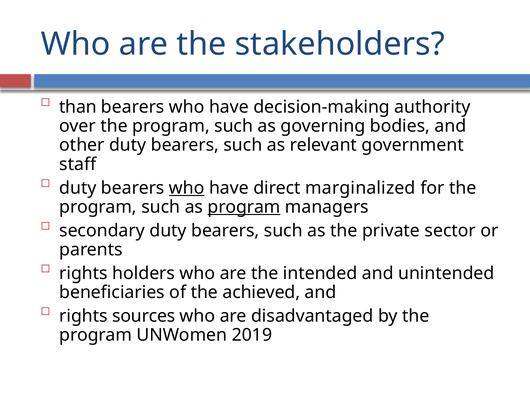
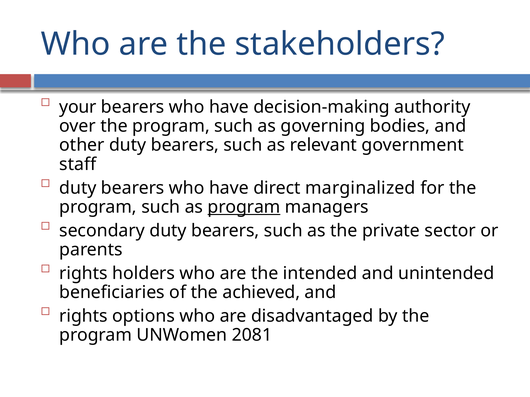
than: than -> your
who at (187, 188) underline: present -> none
sources: sources -> options
2019: 2019 -> 2081
